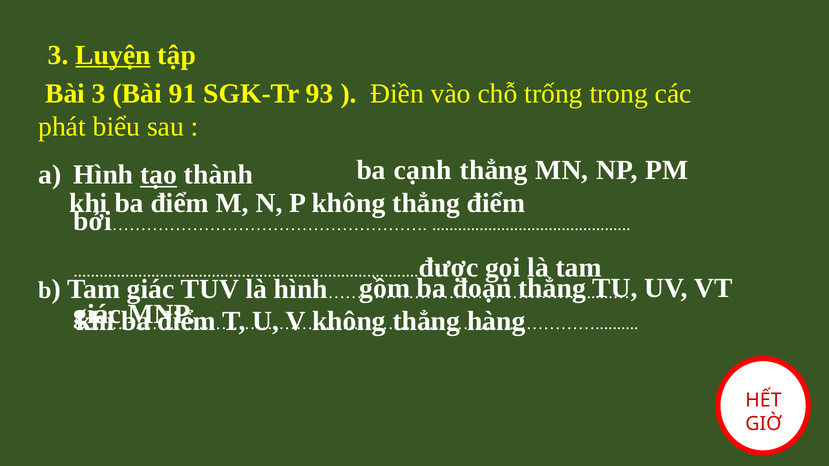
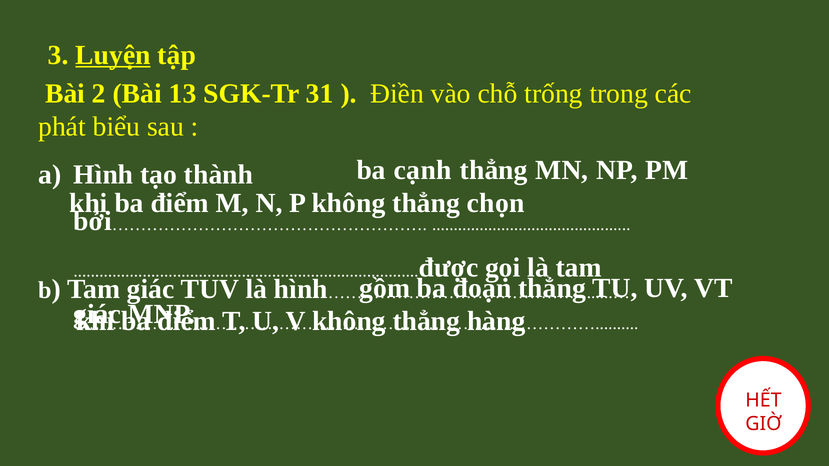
Bài 3: 3 -> 2
91: 91 -> 13
93: 93 -> 31
tạo underline: present -> none
thẳng điểm: điểm -> chọn
